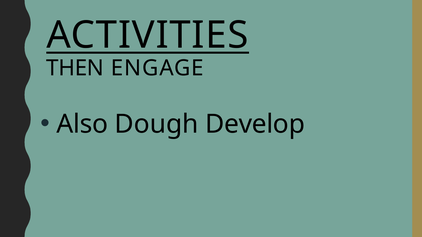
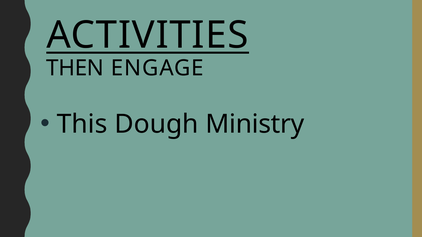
Also: Also -> This
Develop: Develop -> Ministry
